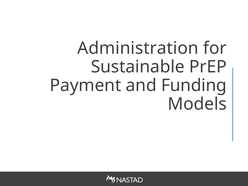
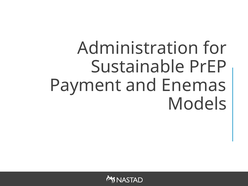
Funding: Funding -> Enemas
